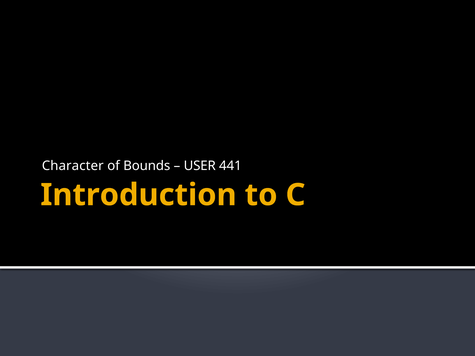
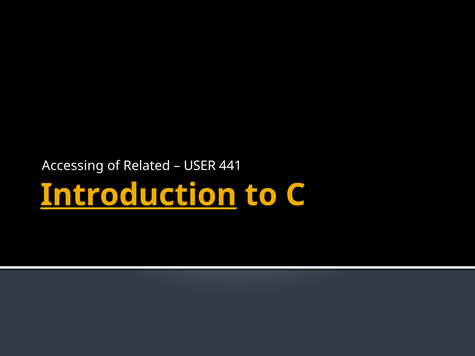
Character: Character -> Accessing
Bounds: Bounds -> Related
Introduction underline: none -> present
